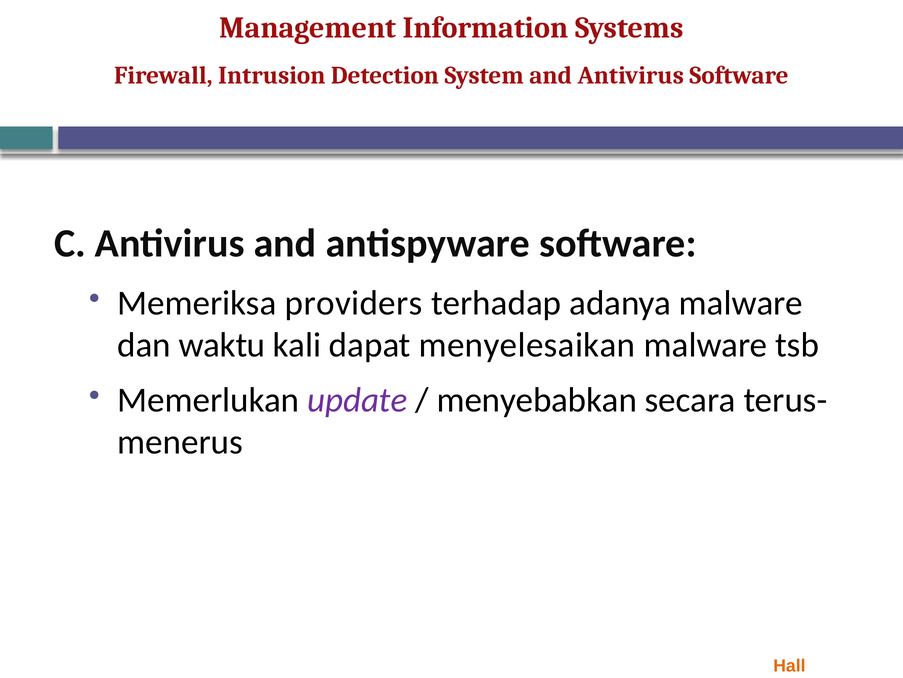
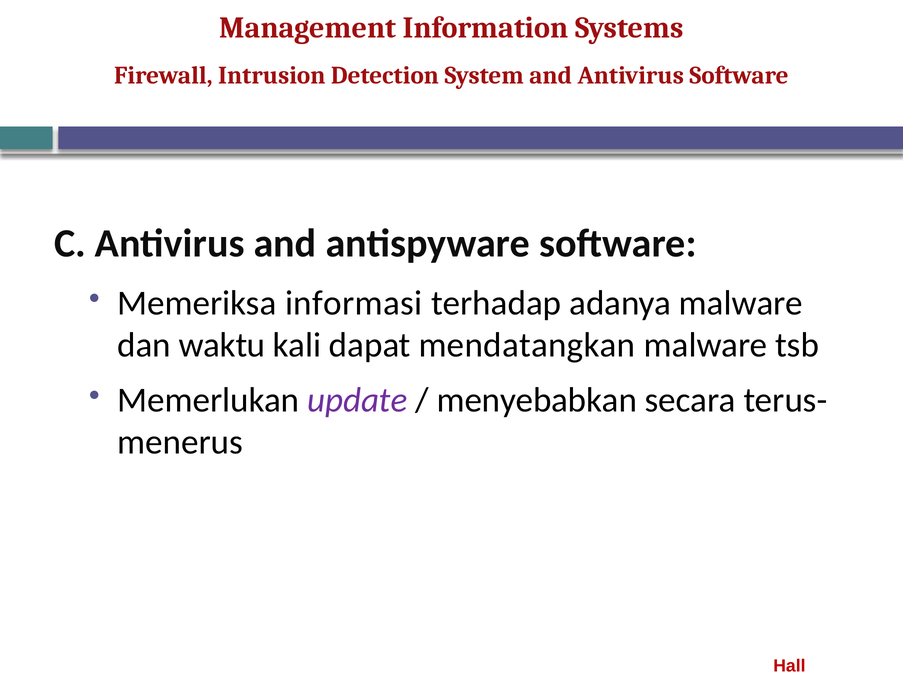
providers: providers -> informasi
menyelesaikan: menyelesaikan -> mendatangkan
Hall colour: orange -> red
